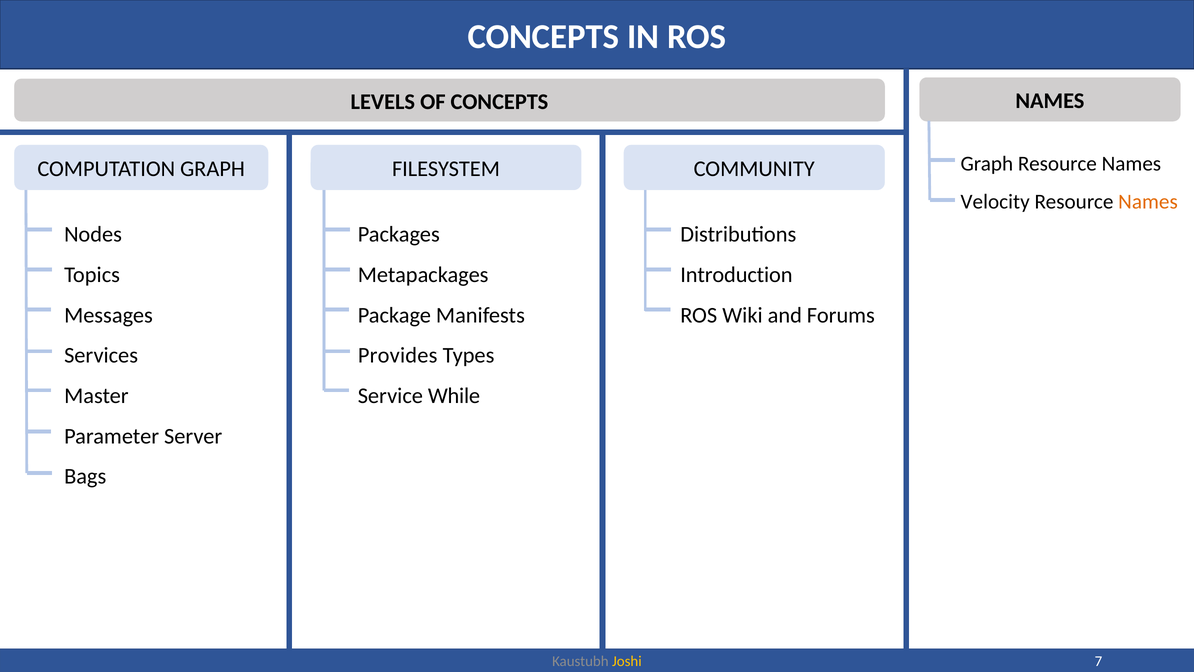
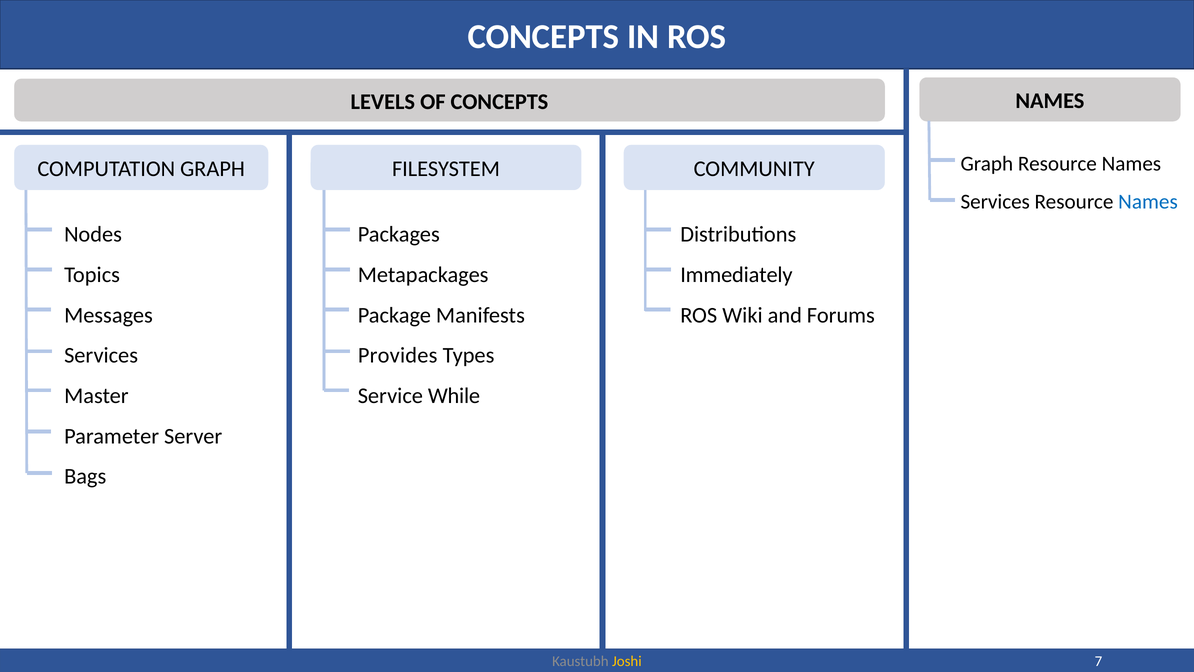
Velocity at (995, 202): Velocity -> Services
Names at (1148, 202) colour: orange -> blue
Introduction: Introduction -> Immediately
